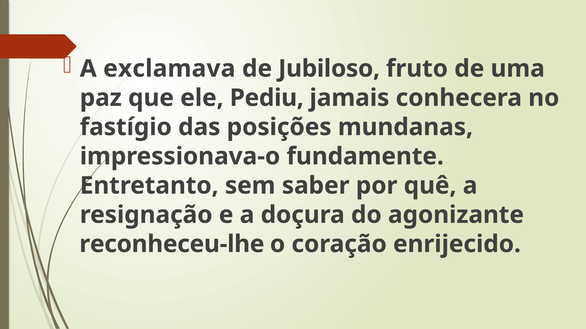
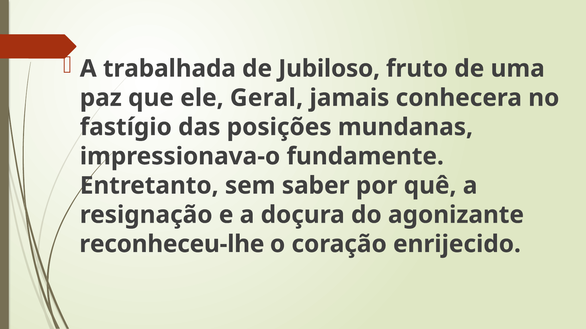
exclamava: exclamava -> trabalhada
Pediu: Pediu -> Geral
